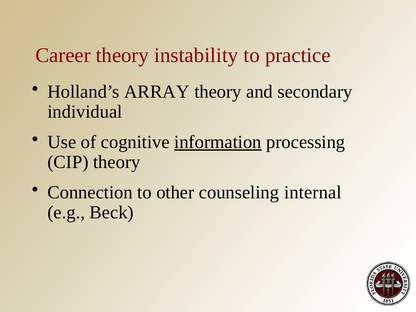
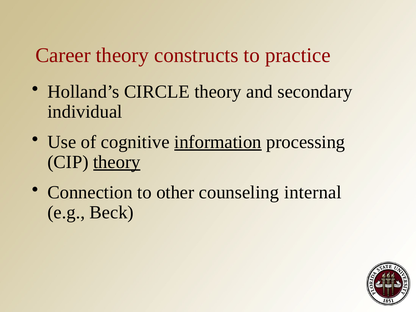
instability: instability -> constructs
ARRAY: ARRAY -> CIRCLE
theory at (117, 162) underline: none -> present
